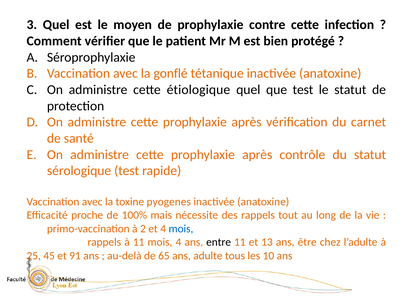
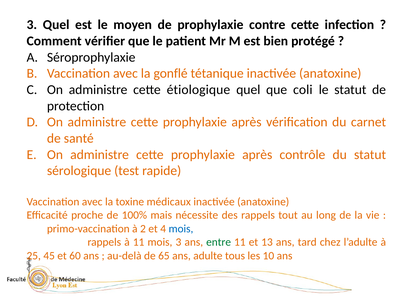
que test: test -> coli
pyogenes: pyogenes -> médicaux
mois 4: 4 -> 3
entre colour: black -> green
être: être -> tard
91: 91 -> 60
